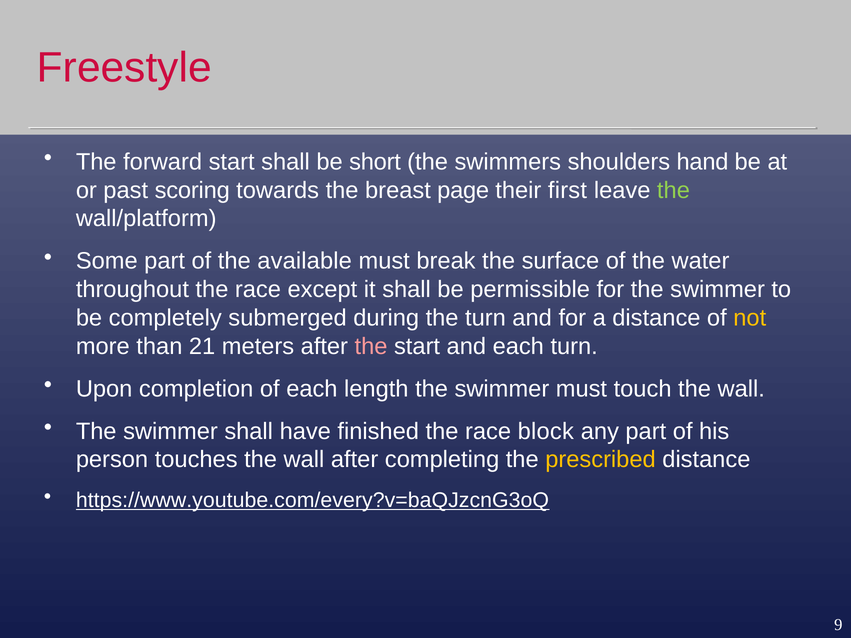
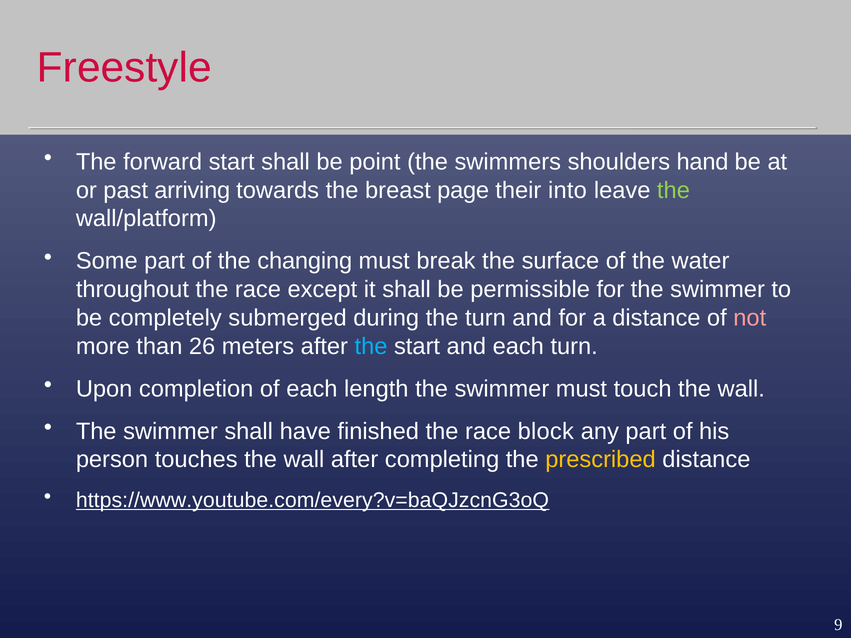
short: short -> point
scoring: scoring -> arriving
first: first -> into
available: available -> changing
not colour: yellow -> pink
21: 21 -> 26
the at (371, 346) colour: pink -> light blue
